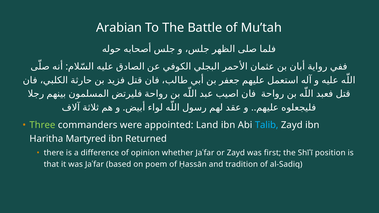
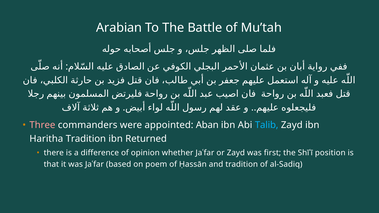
Three colour: light green -> pink
Land: Land -> Aban
Haritha Martyred: Martyred -> Tradition
